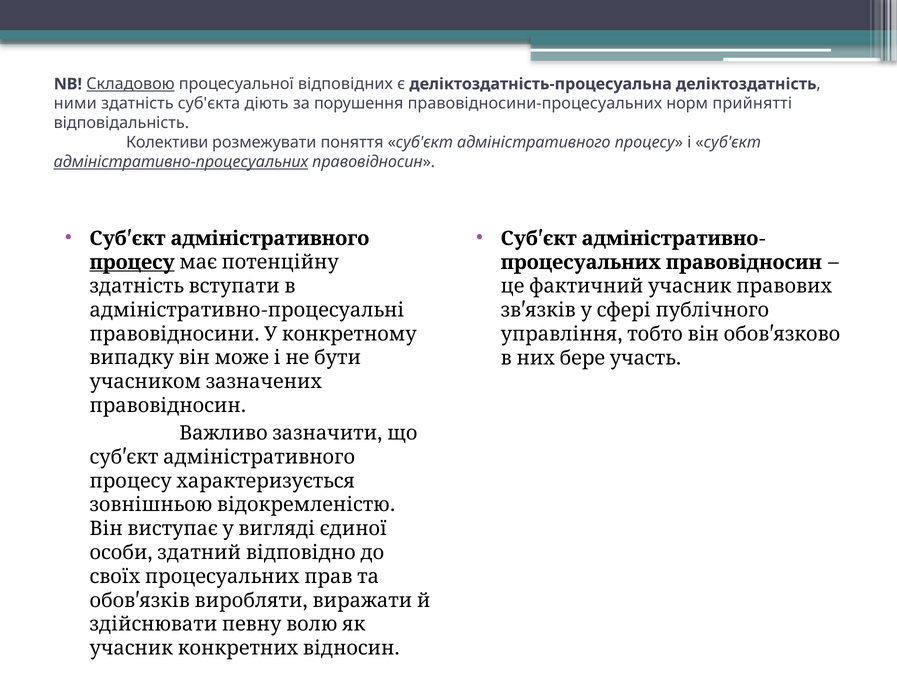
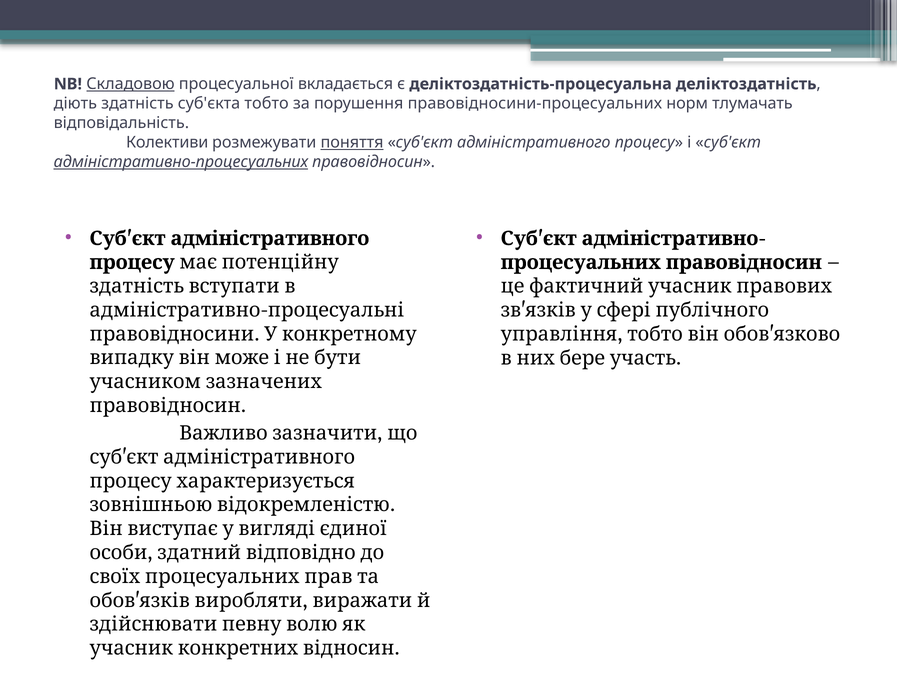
відповідних: відповідних -> вкладається
ними: ними -> діють
діють: діють -> тобто
прийнятті: прийнятті -> тлумачать
поняття underline: none -> present
процесу at (132, 262) underline: present -> none
